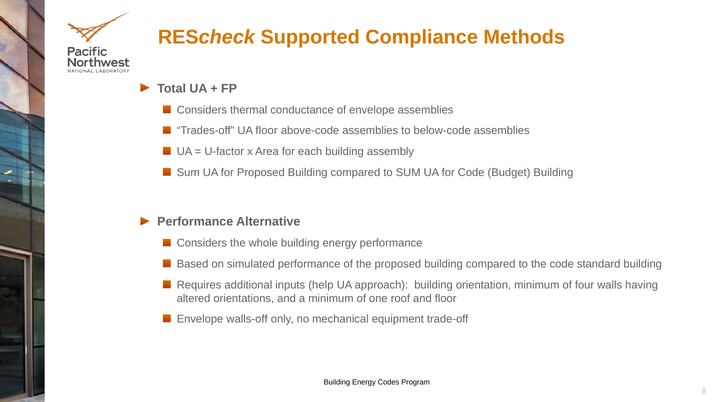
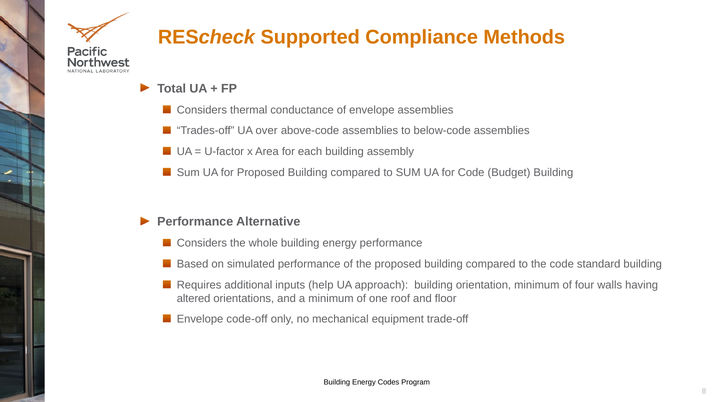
UA floor: floor -> over
walls-off: walls-off -> code-off
